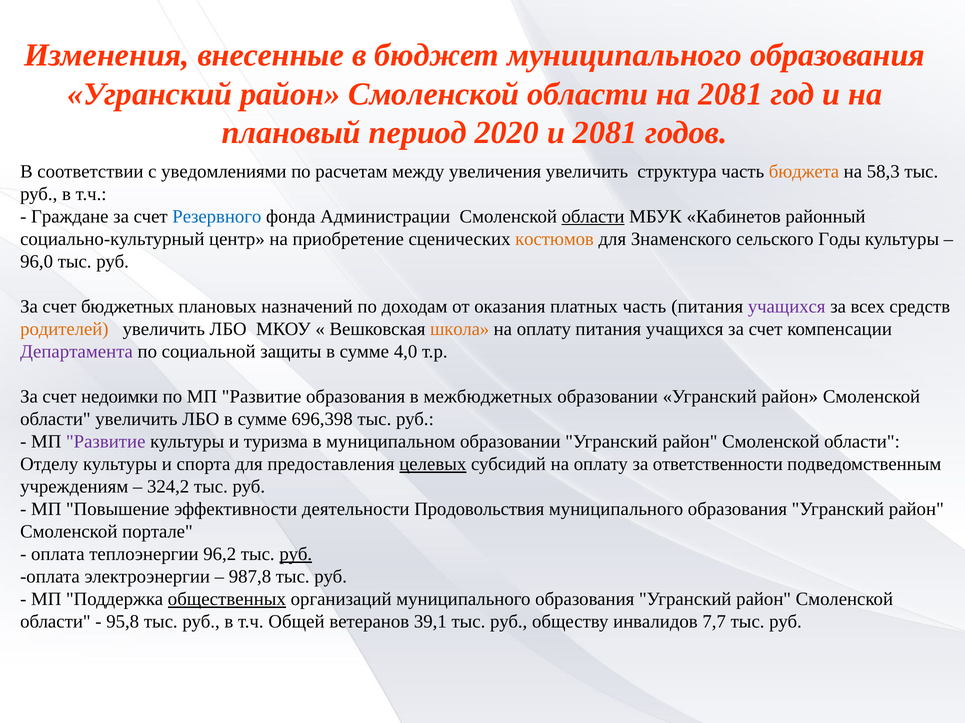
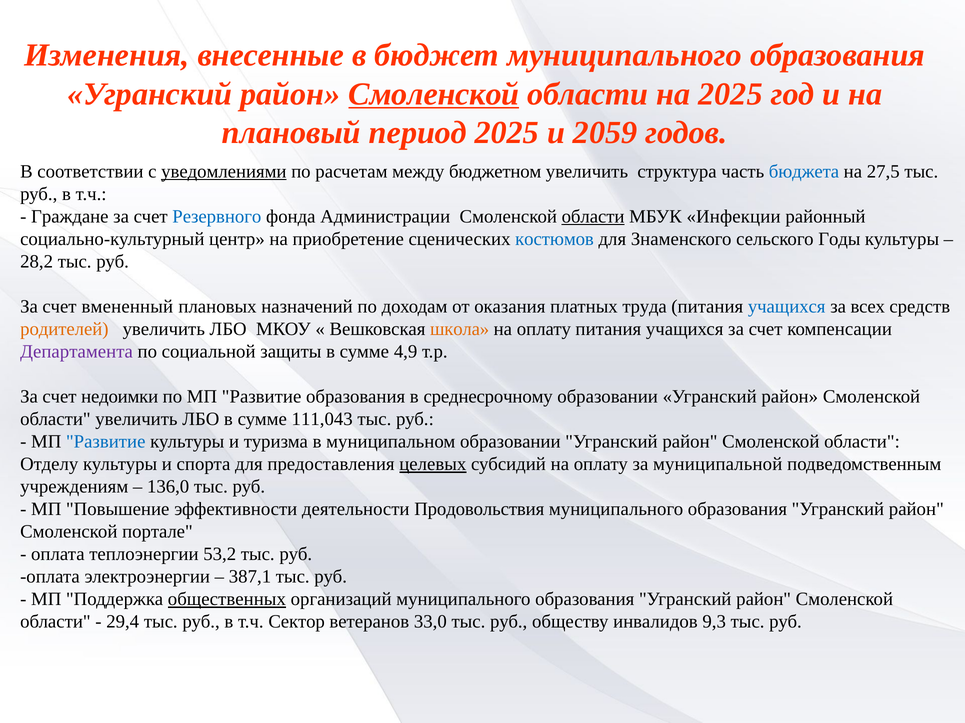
Смоленской at (434, 94) underline: none -> present
на 2081: 2081 -> 2025
период 2020: 2020 -> 2025
и 2081: 2081 -> 2059
уведомлениями underline: none -> present
увеличения: увеличения -> бюджетном
бюджета colour: orange -> blue
58,3: 58,3 -> 27,5
Кабинетов: Кабинетов -> Инфекции
костюмов colour: orange -> blue
96,0: 96,0 -> 28,2
бюджетных: бюджетных -> вмененный
платных часть: часть -> труда
учащихся at (787, 307) colour: purple -> blue
4,0: 4,0 -> 4,9
межбюджетных: межбюджетных -> среднесрочному
696,398: 696,398 -> 111,043
Развитие at (106, 442) colour: purple -> blue
ответственности: ответственности -> муниципальной
324,2: 324,2 -> 136,0
96,2: 96,2 -> 53,2
руб at (296, 555) underline: present -> none
987,8: 987,8 -> 387,1
95,8: 95,8 -> 29,4
Общей: Общей -> Сектор
39,1: 39,1 -> 33,0
7,7: 7,7 -> 9,3
